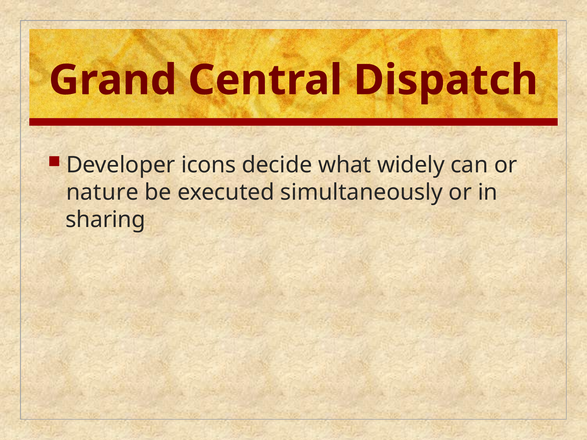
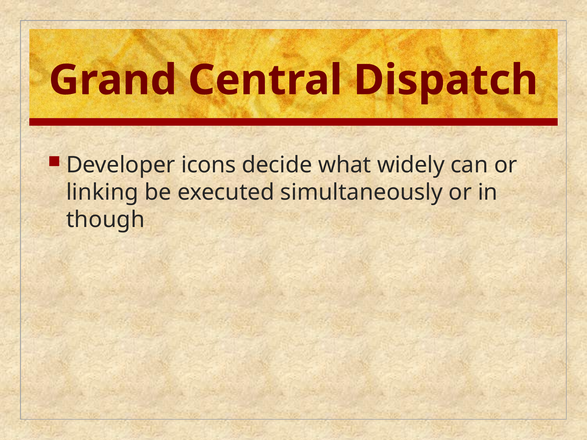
nature: nature -> linking
sharing: sharing -> though
